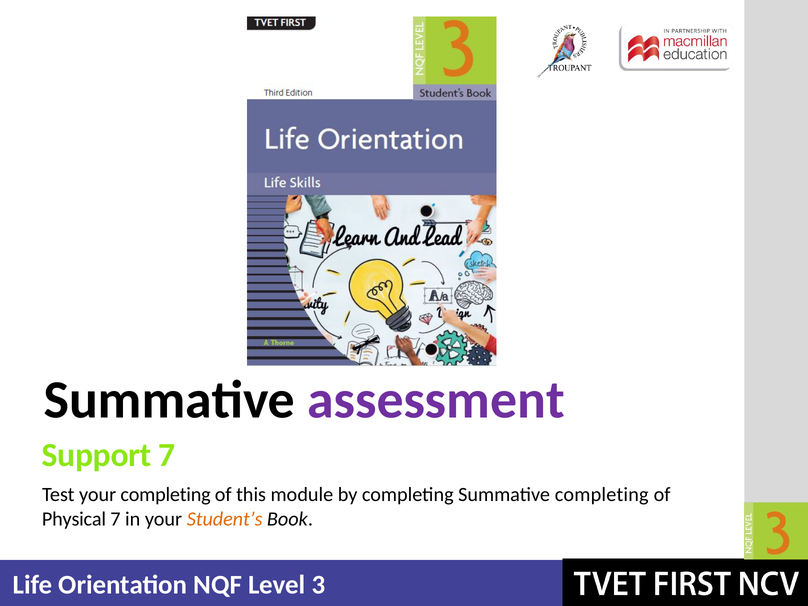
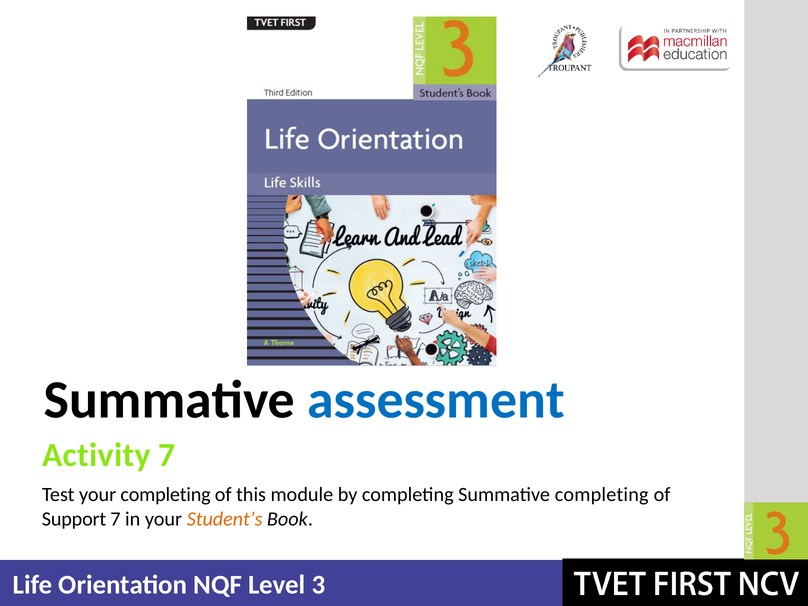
assessment colour: purple -> blue
Support: Support -> Activity
Physical: Physical -> Support
